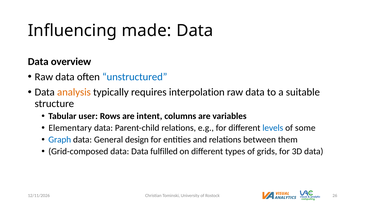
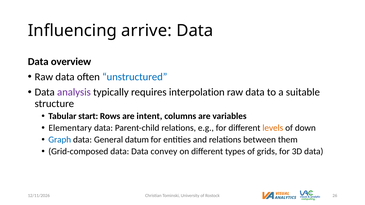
made: made -> arrive
analysis colour: orange -> purple
user: user -> start
levels colour: blue -> orange
some: some -> down
design: design -> datum
fulfilled: fulfilled -> convey
